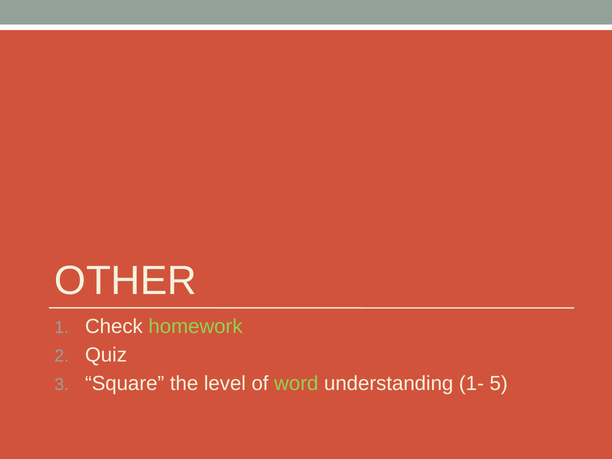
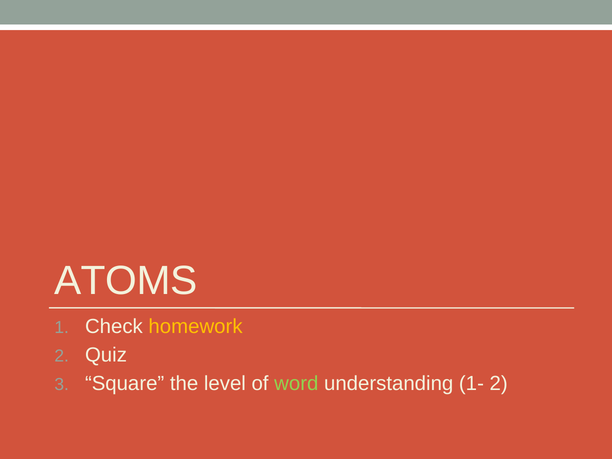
OTHER: OTHER -> ATOMS
homework colour: light green -> yellow
1- 5: 5 -> 2
